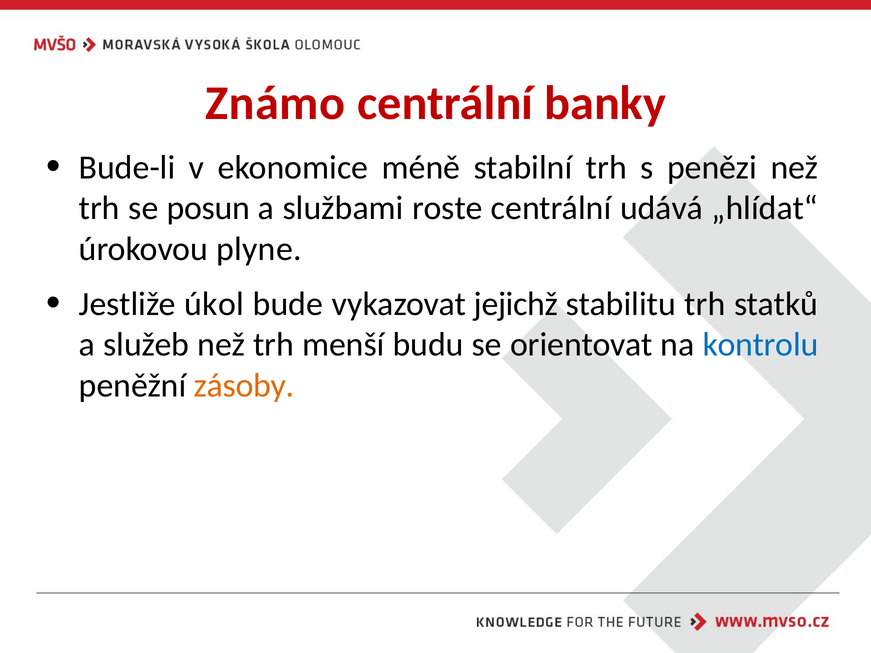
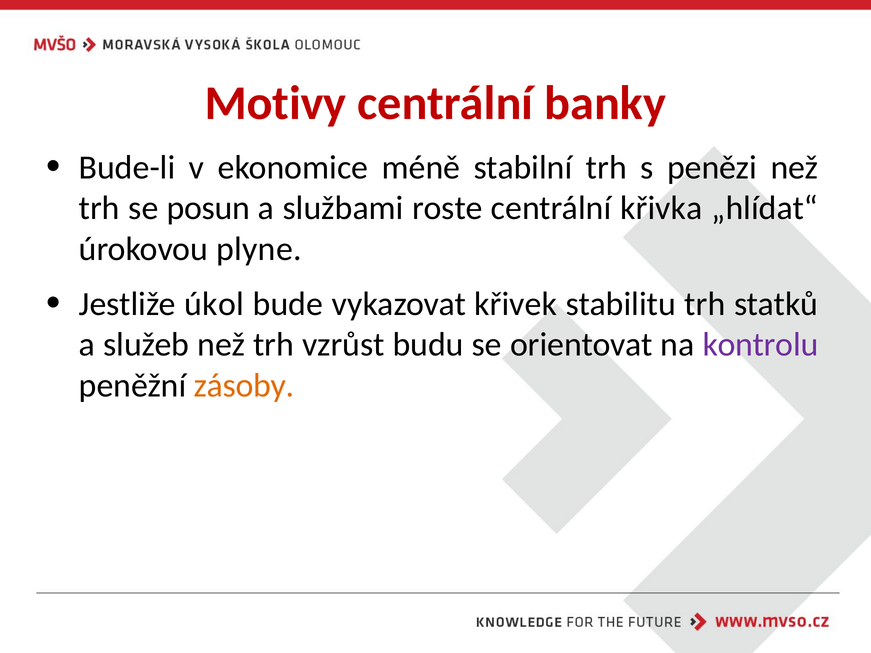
Známo: Známo -> Motivy
udává: udává -> křivka
jejichž: jejichž -> křivek
menší: menší -> vzrůst
kontrolu colour: blue -> purple
